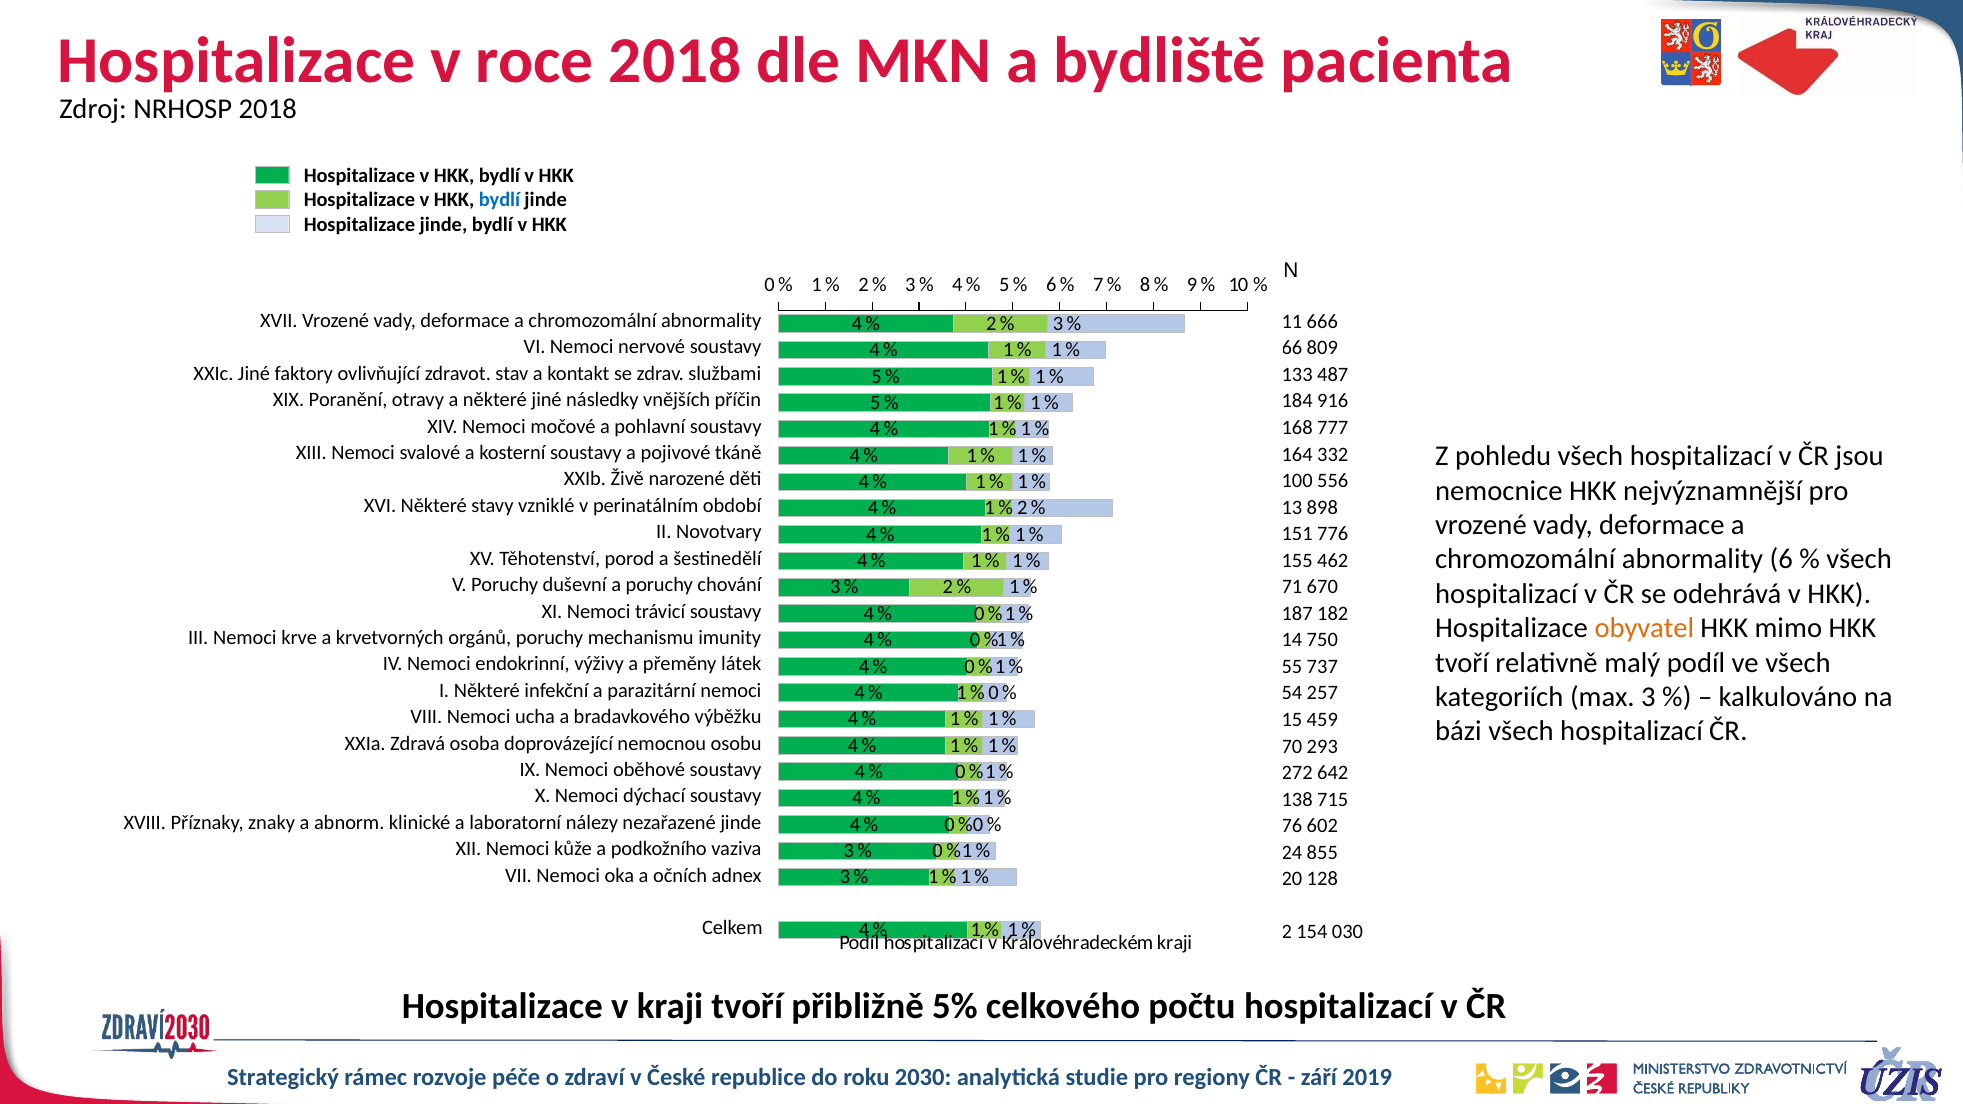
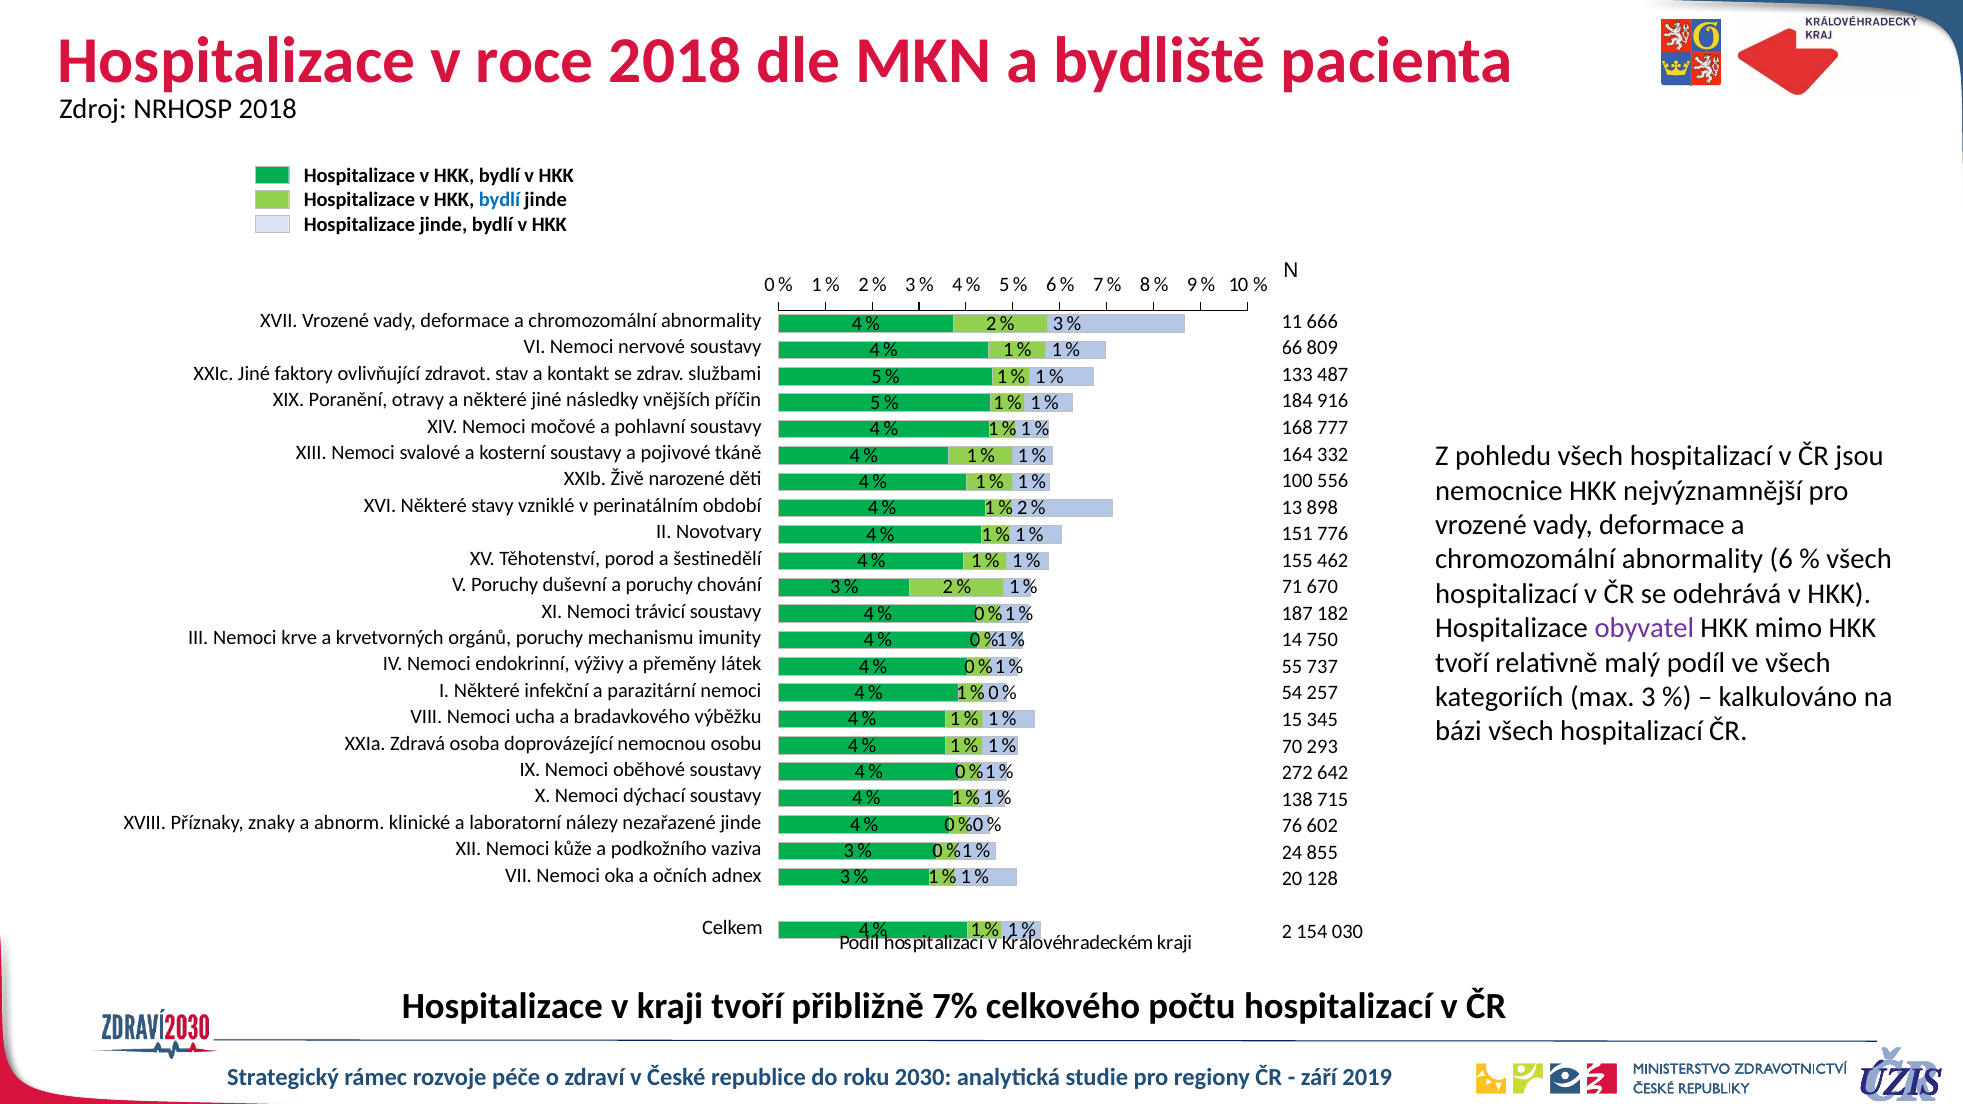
obyvatel colour: orange -> purple
459: 459 -> 345
5%: 5% -> 7%
